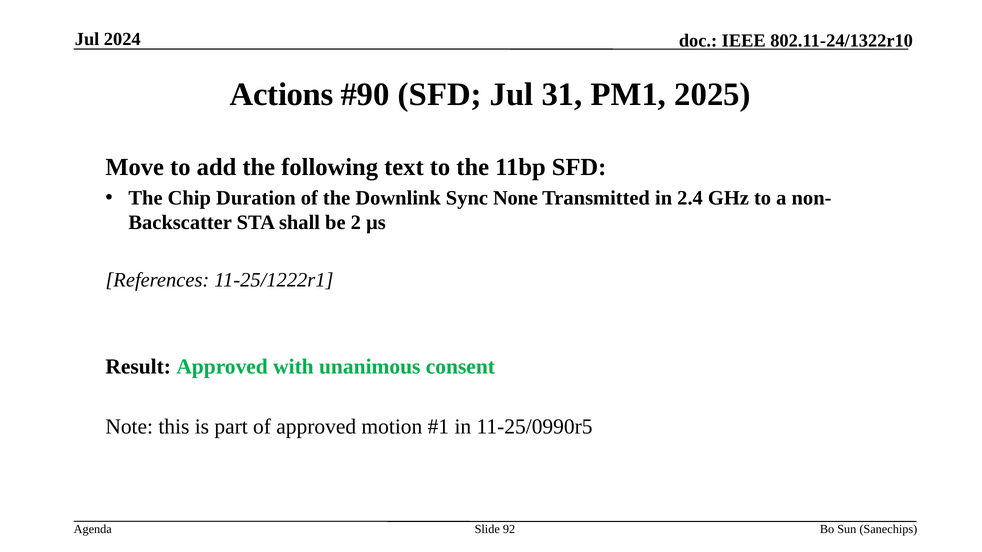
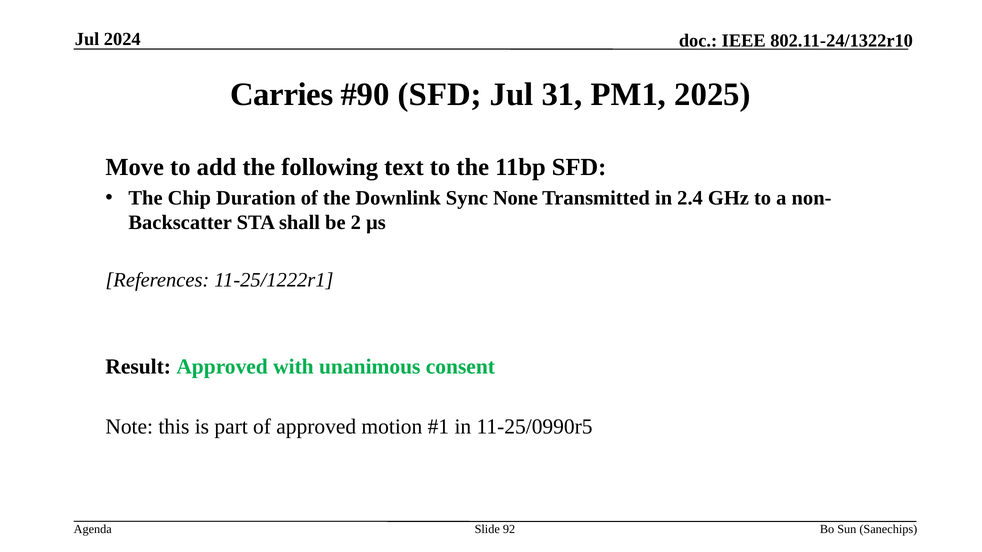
Actions: Actions -> Carries
